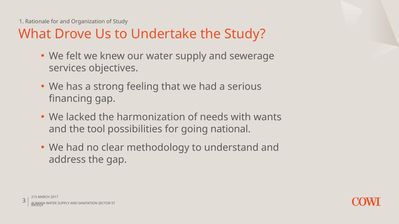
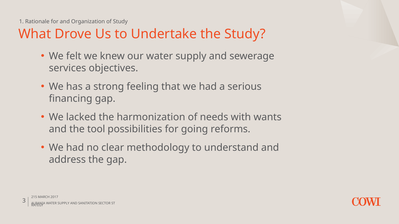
national: national -> reforms
